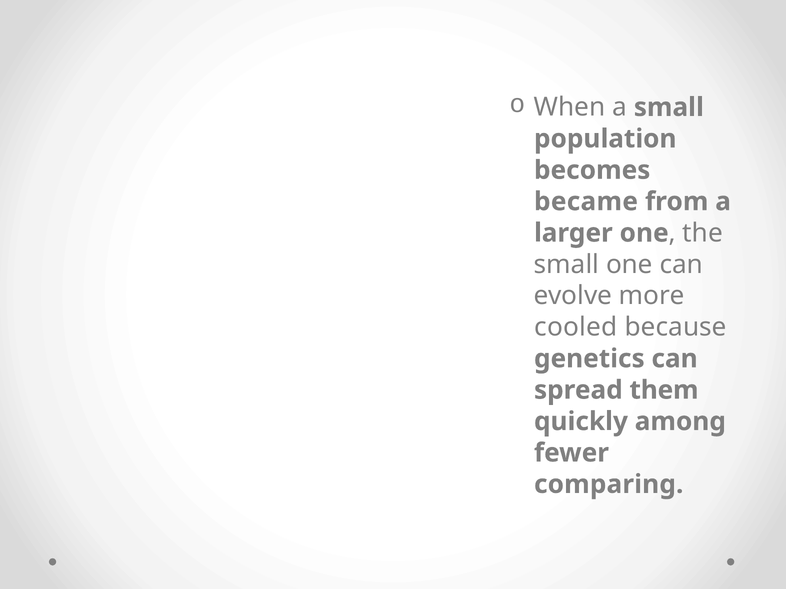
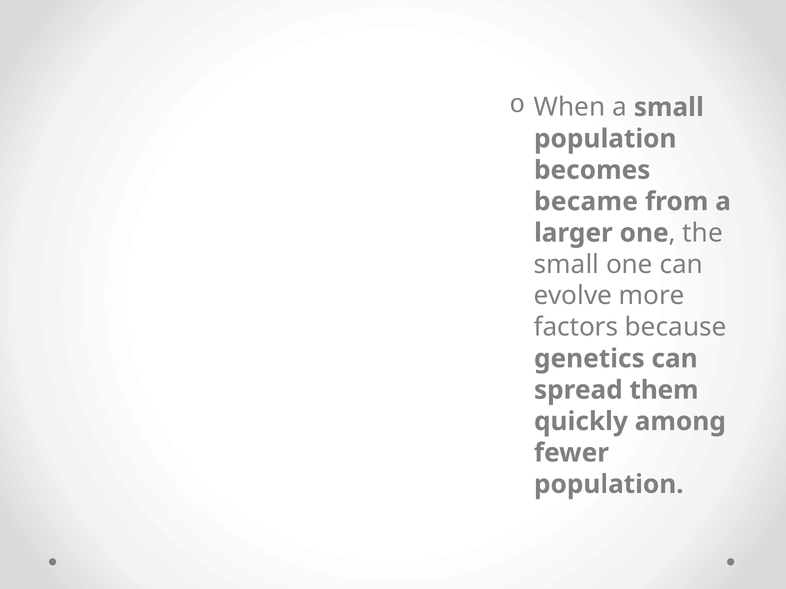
cooled: cooled -> factors
comparing at (609, 485): comparing -> population
